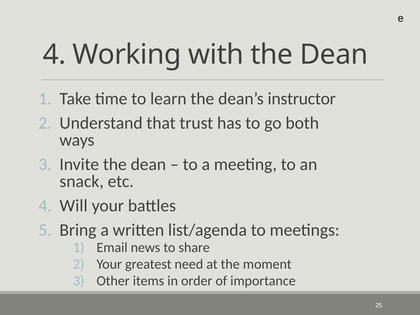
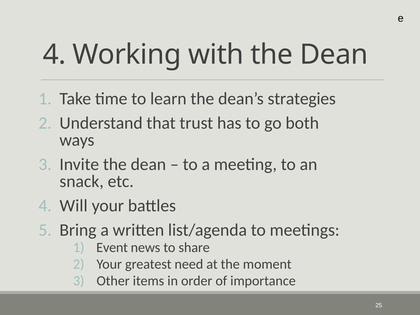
instructor: instructor -> strategies
Email: Email -> Event
